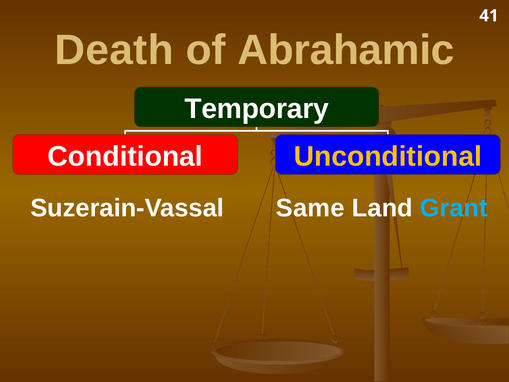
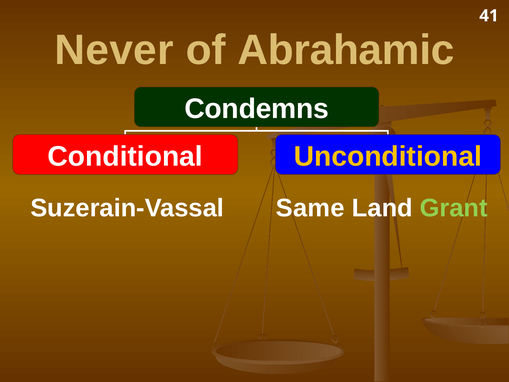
Death: Death -> Never
Temporary: Temporary -> Condemns
Grant colour: light blue -> light green
